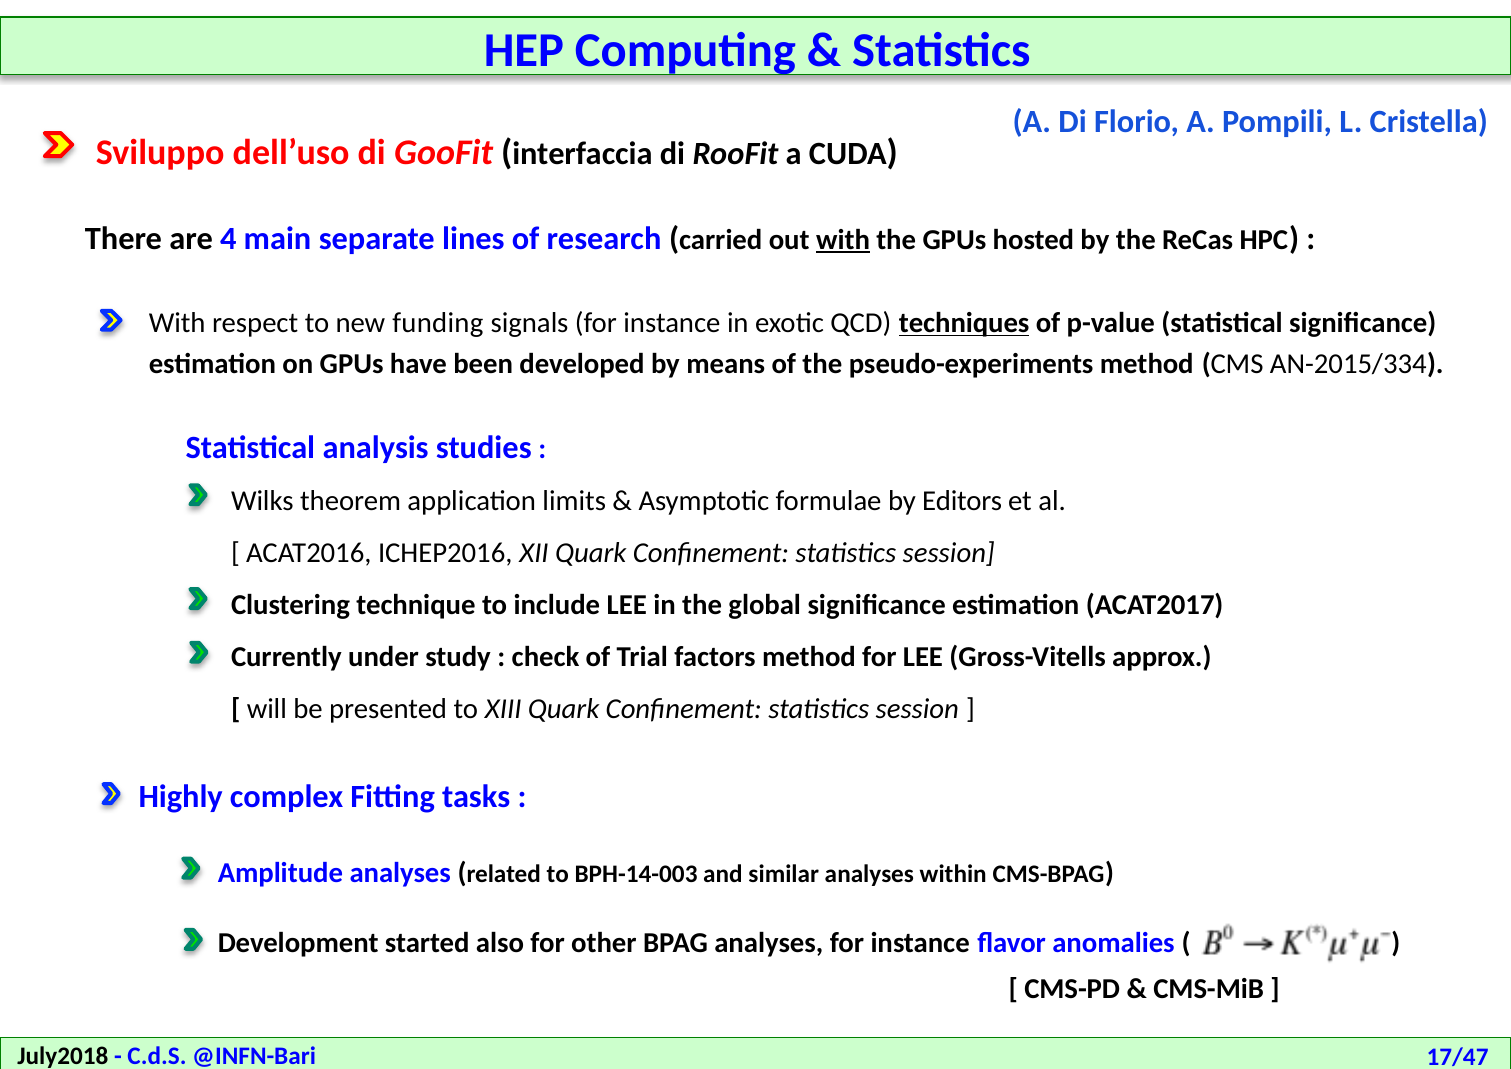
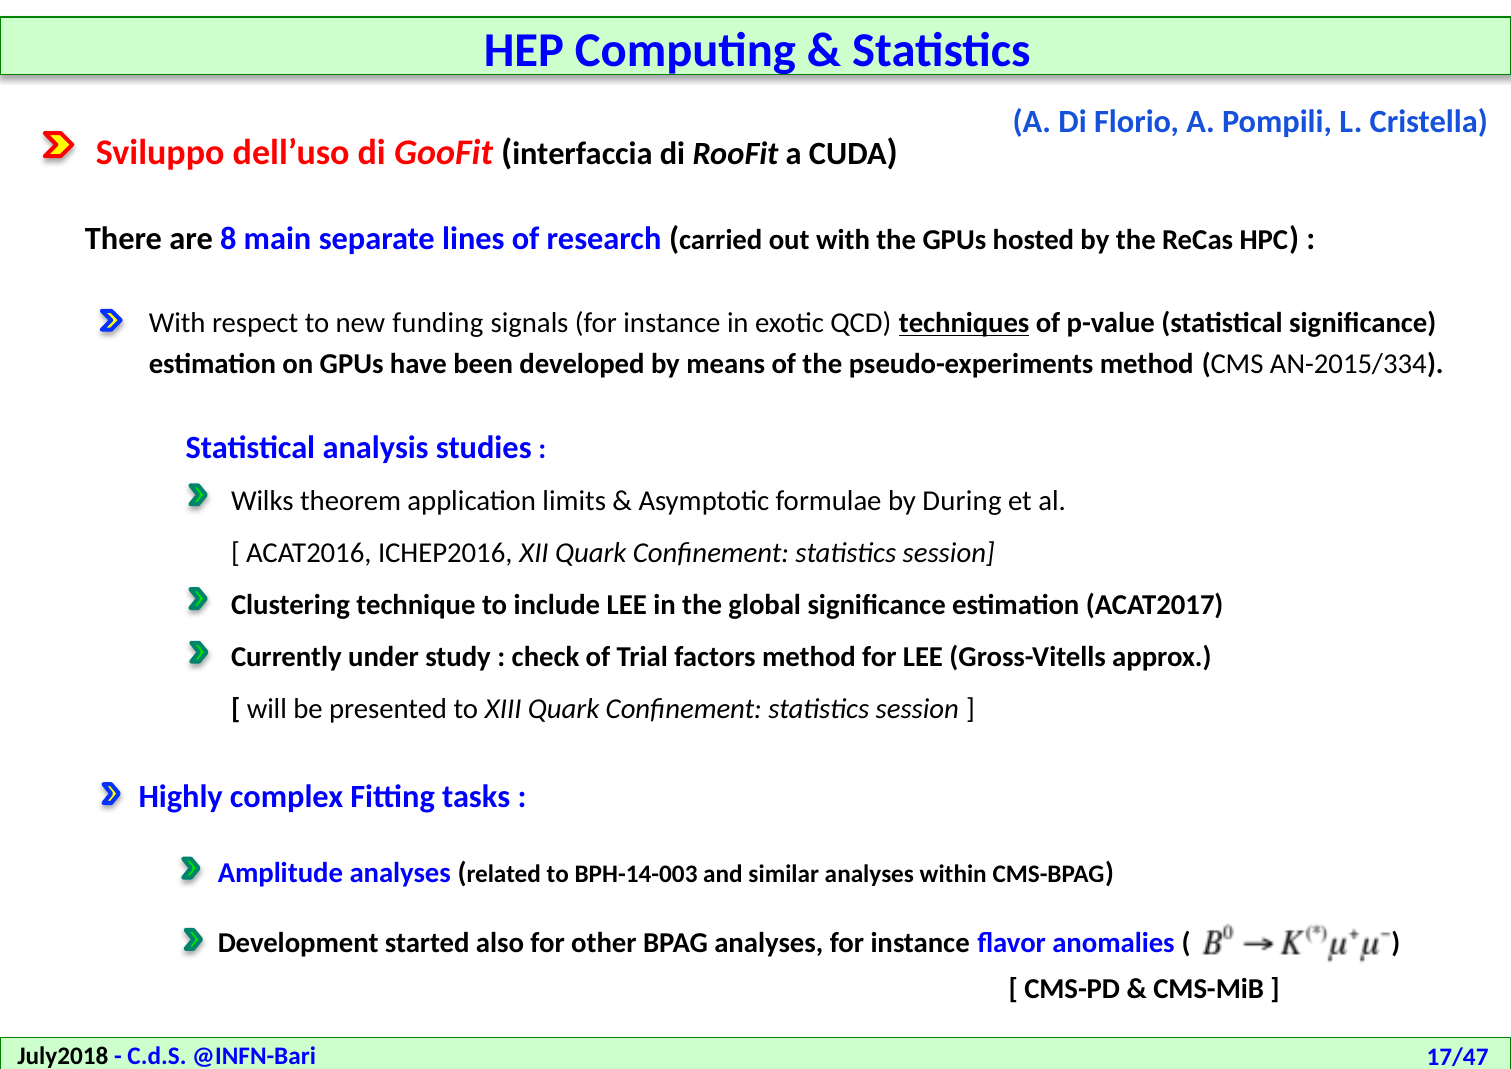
4: 4 -> 8
with at (843, 240) underline: present -> none
Editors: Editors -> During
